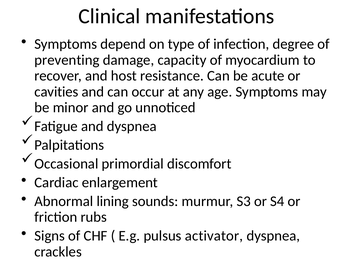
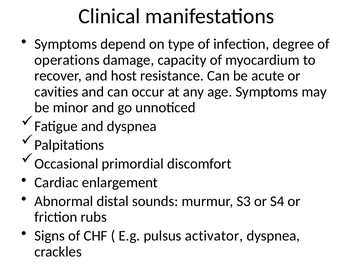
preventing: preventing -> operations
lining: lining -> distal
